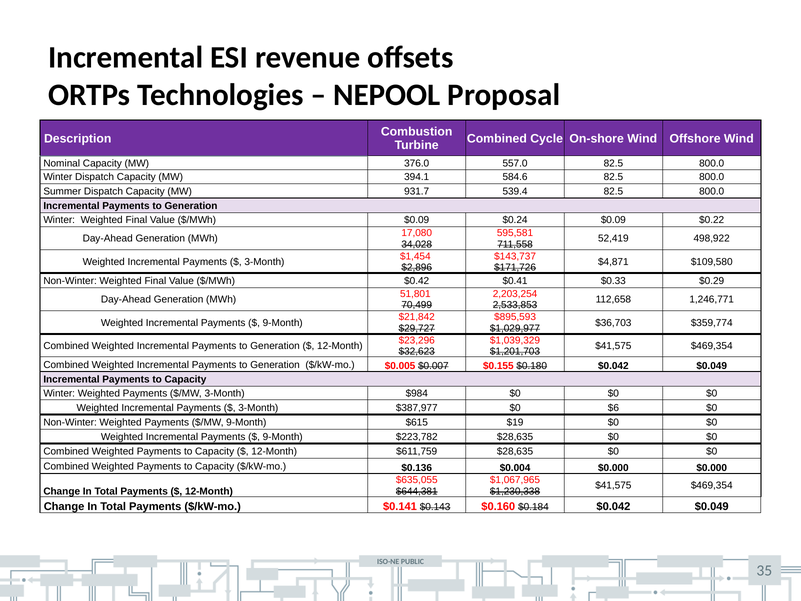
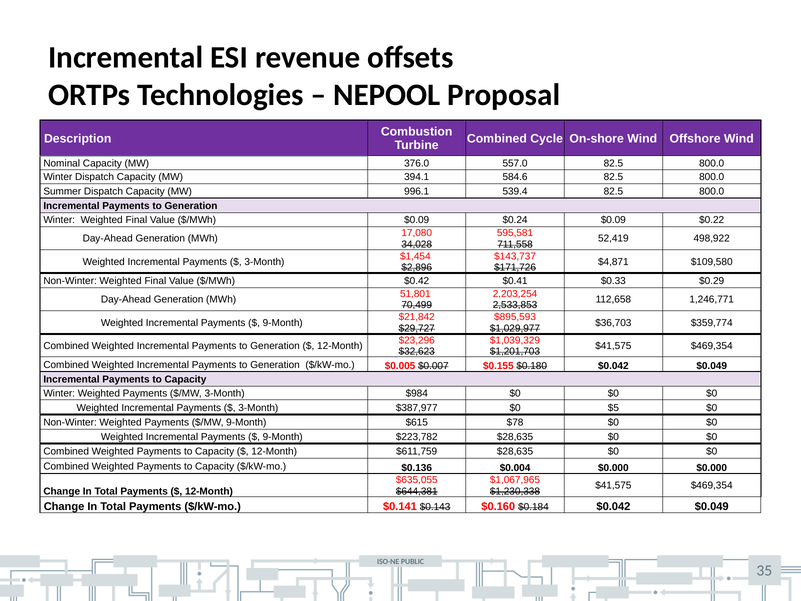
931.7: 931.7 -> 996.1
$6: $6 -> $5
$19: $19 -> $78
